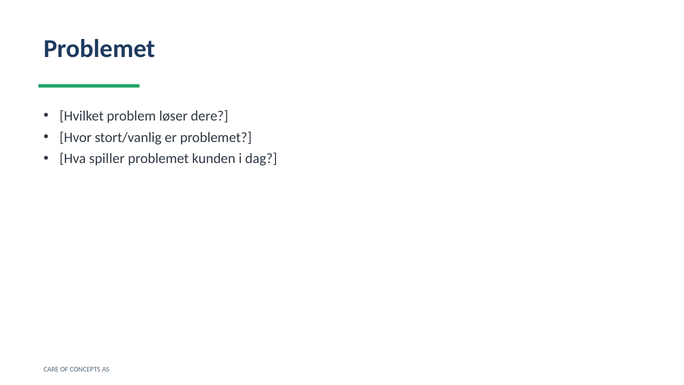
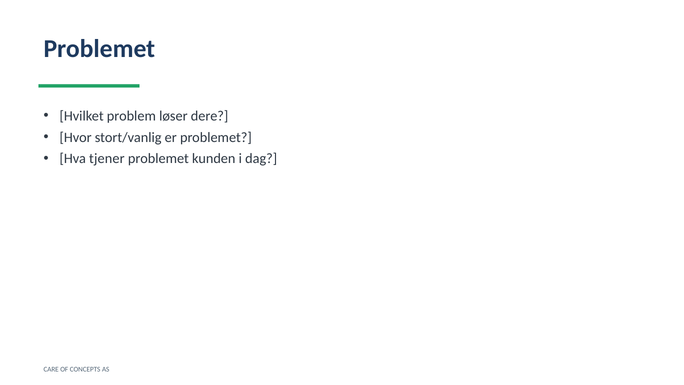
spiller: spiller -> tjener
